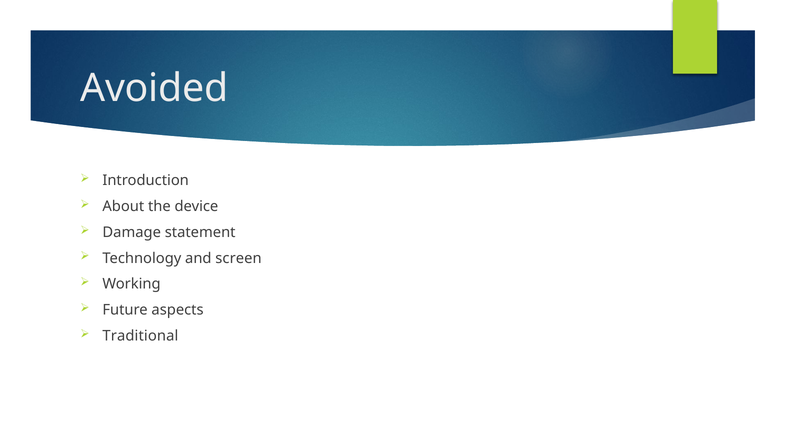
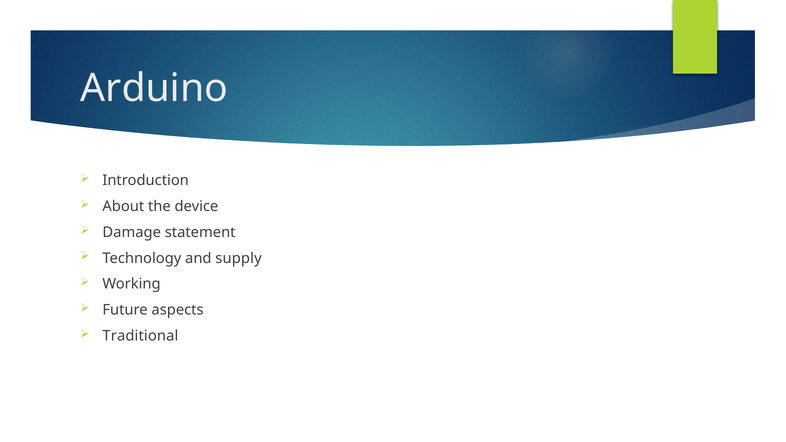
Avoided: Avoided -> Arduino
screen: screen -> supply
